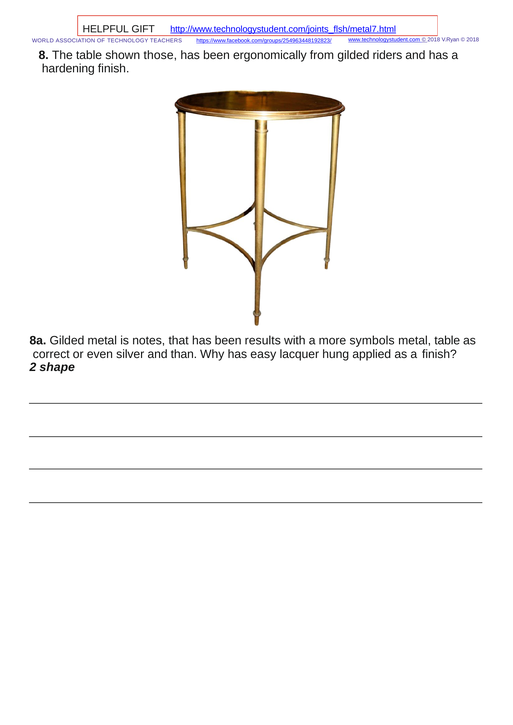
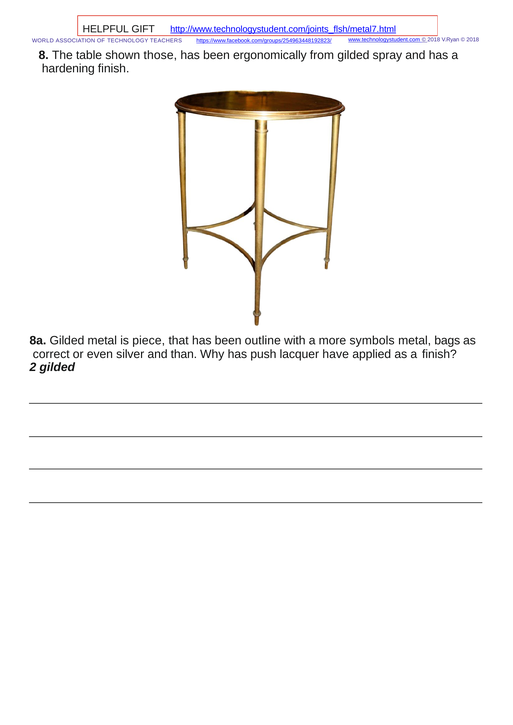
riders: riders -> spray
notes: notes -> piece
results: results -> outline
metal table: table -> bags
easy: easy -> push
hung: hung -> have
2 shape: shape -> gilded
